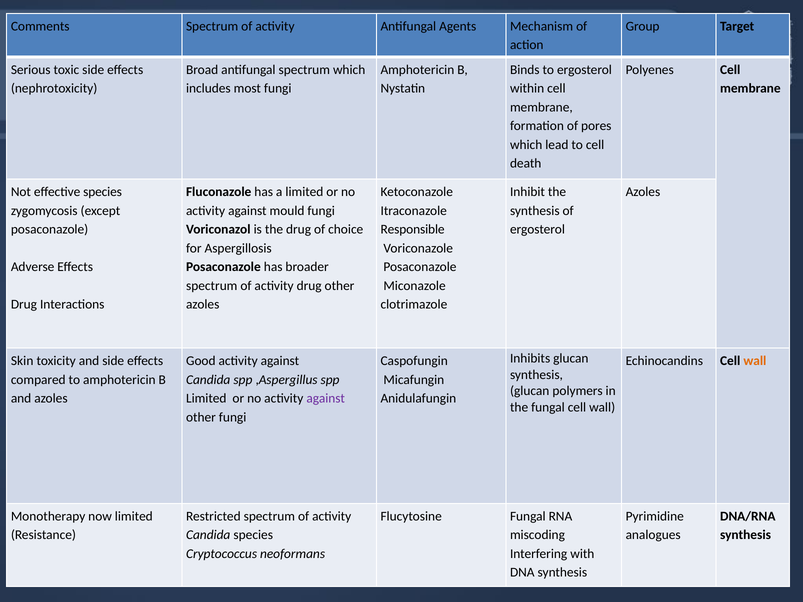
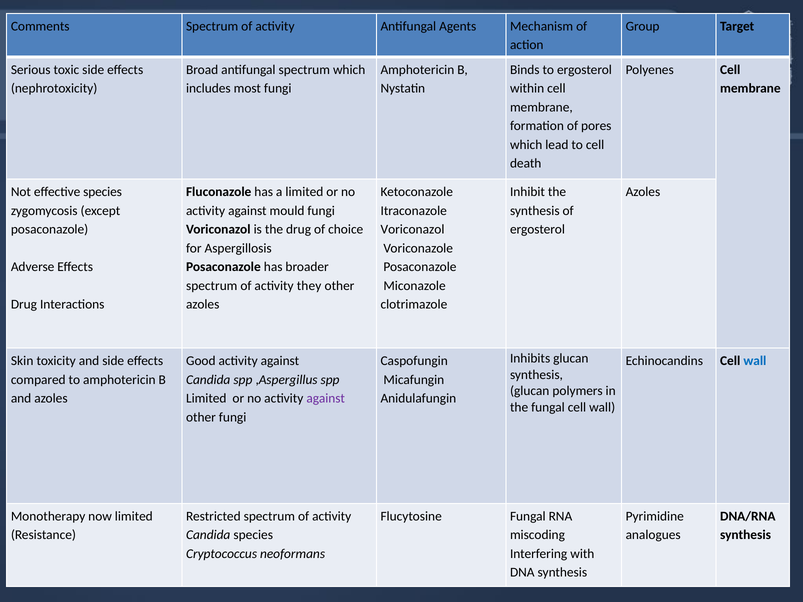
Responsible at (413, 229): Responsible -> Voriconazol
activity drug: drug -> they
wall at (755, 361) colour: orange -> blue
